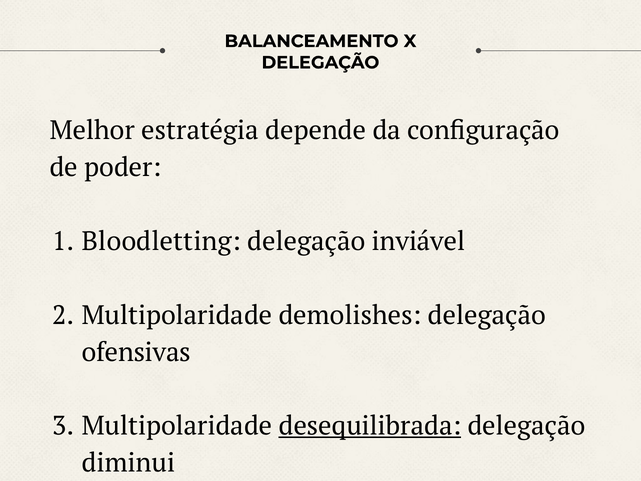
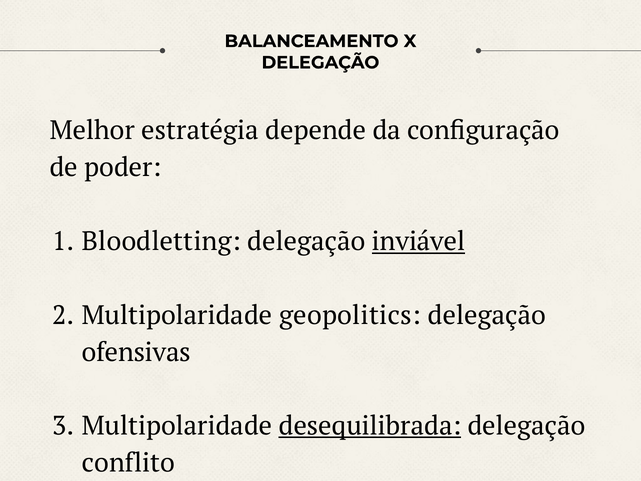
inviável underline: none -> present
demolishes: demolishes -> geopolitics
diminui: diminui -> conflito
